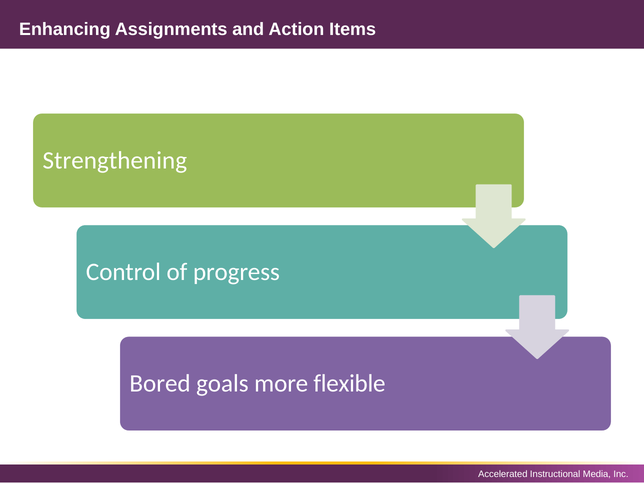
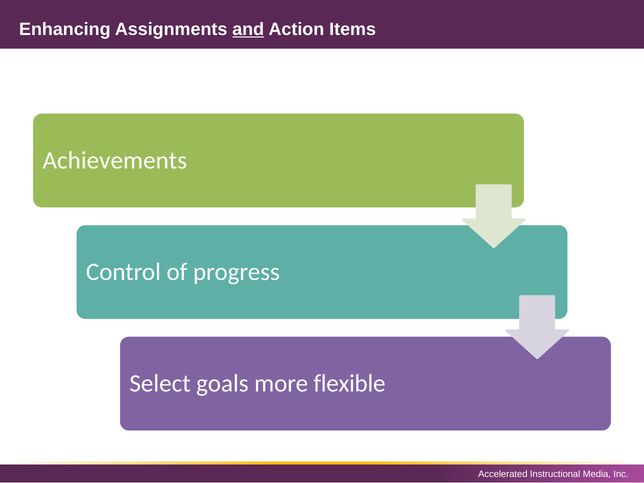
and underline: none -> present
Strengthening: Strengthening -> Achievements
Bored: Bored -> Select
